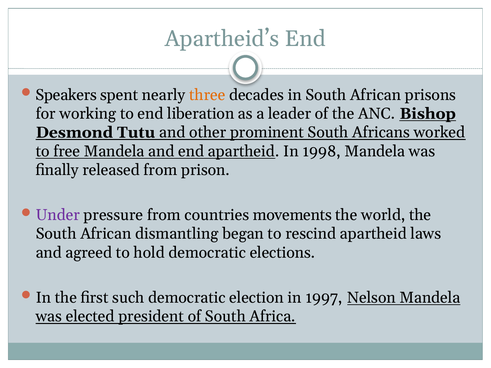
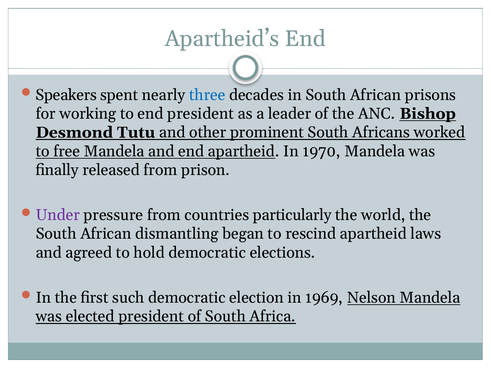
three colour: orange -> blue
end liberation: liberation -> president
1998: 1998 -> 1970
movements: movements -> particularly
1997: 1997 -> 1969
